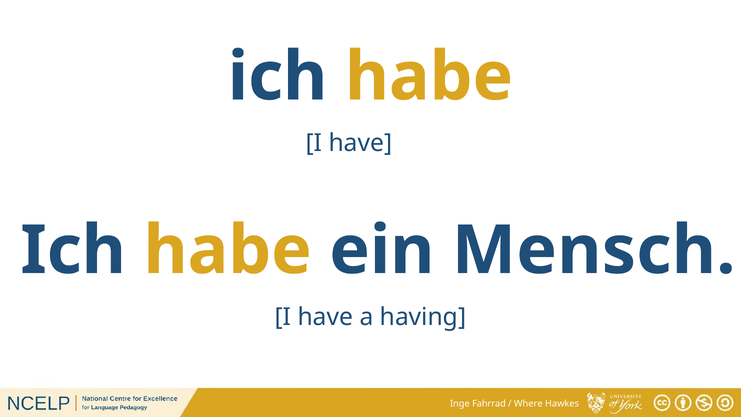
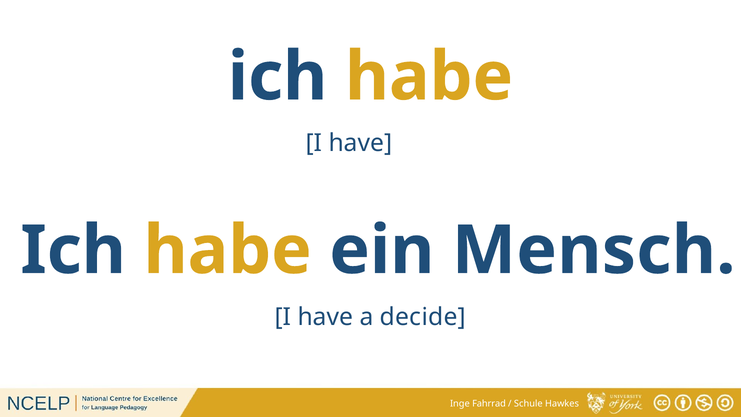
having: having -> decide
Where: Where -> Schule
